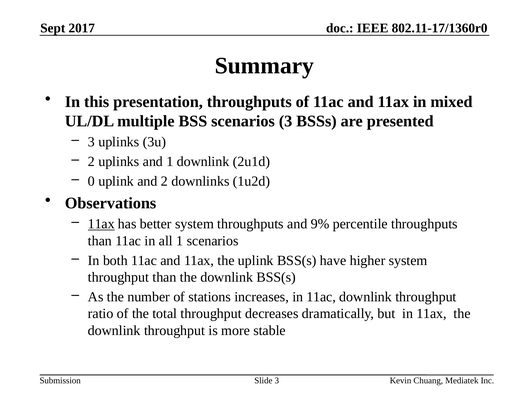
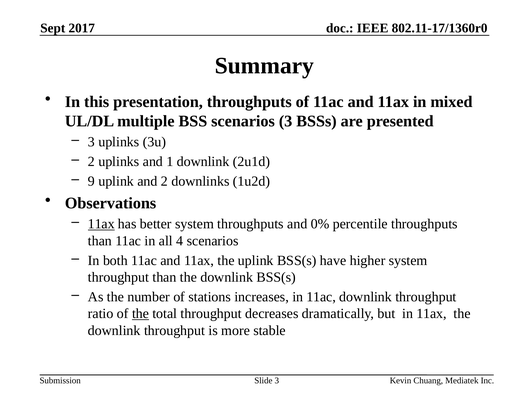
0: 0 -> 9
9%: 9% -> 0%
all 1: 1 -> 4
the at (141, 313) underline: none -> present
